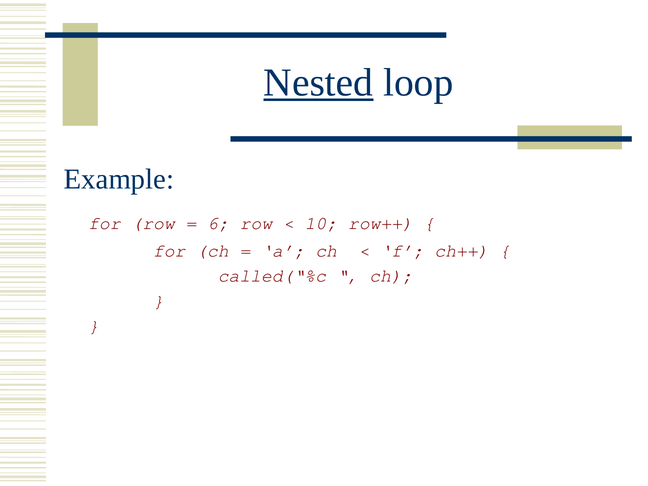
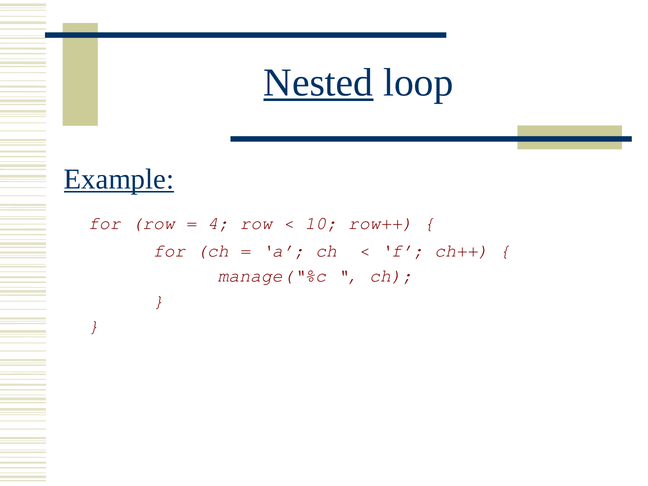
Example underline: none -> present
6: 6 -> 4
called(“%c: called(“%c -> manage(“%c
